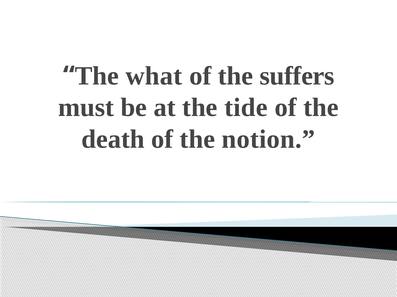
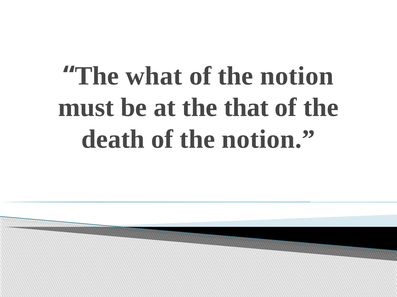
suffers at (297, 76): suffers -> notion
tide: tide -> that
